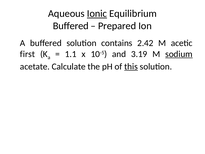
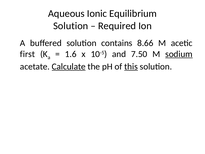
Ionic underline: present -> none
Buffered at (71, 26): Buffered -> Solution
Prepared: Prepared -> Required
2.42: 2.42 -> 8.66
1.1: 1.1 -> 1.6
3.19: 3.19 -> 7.50
Calculate underline: none -> present
